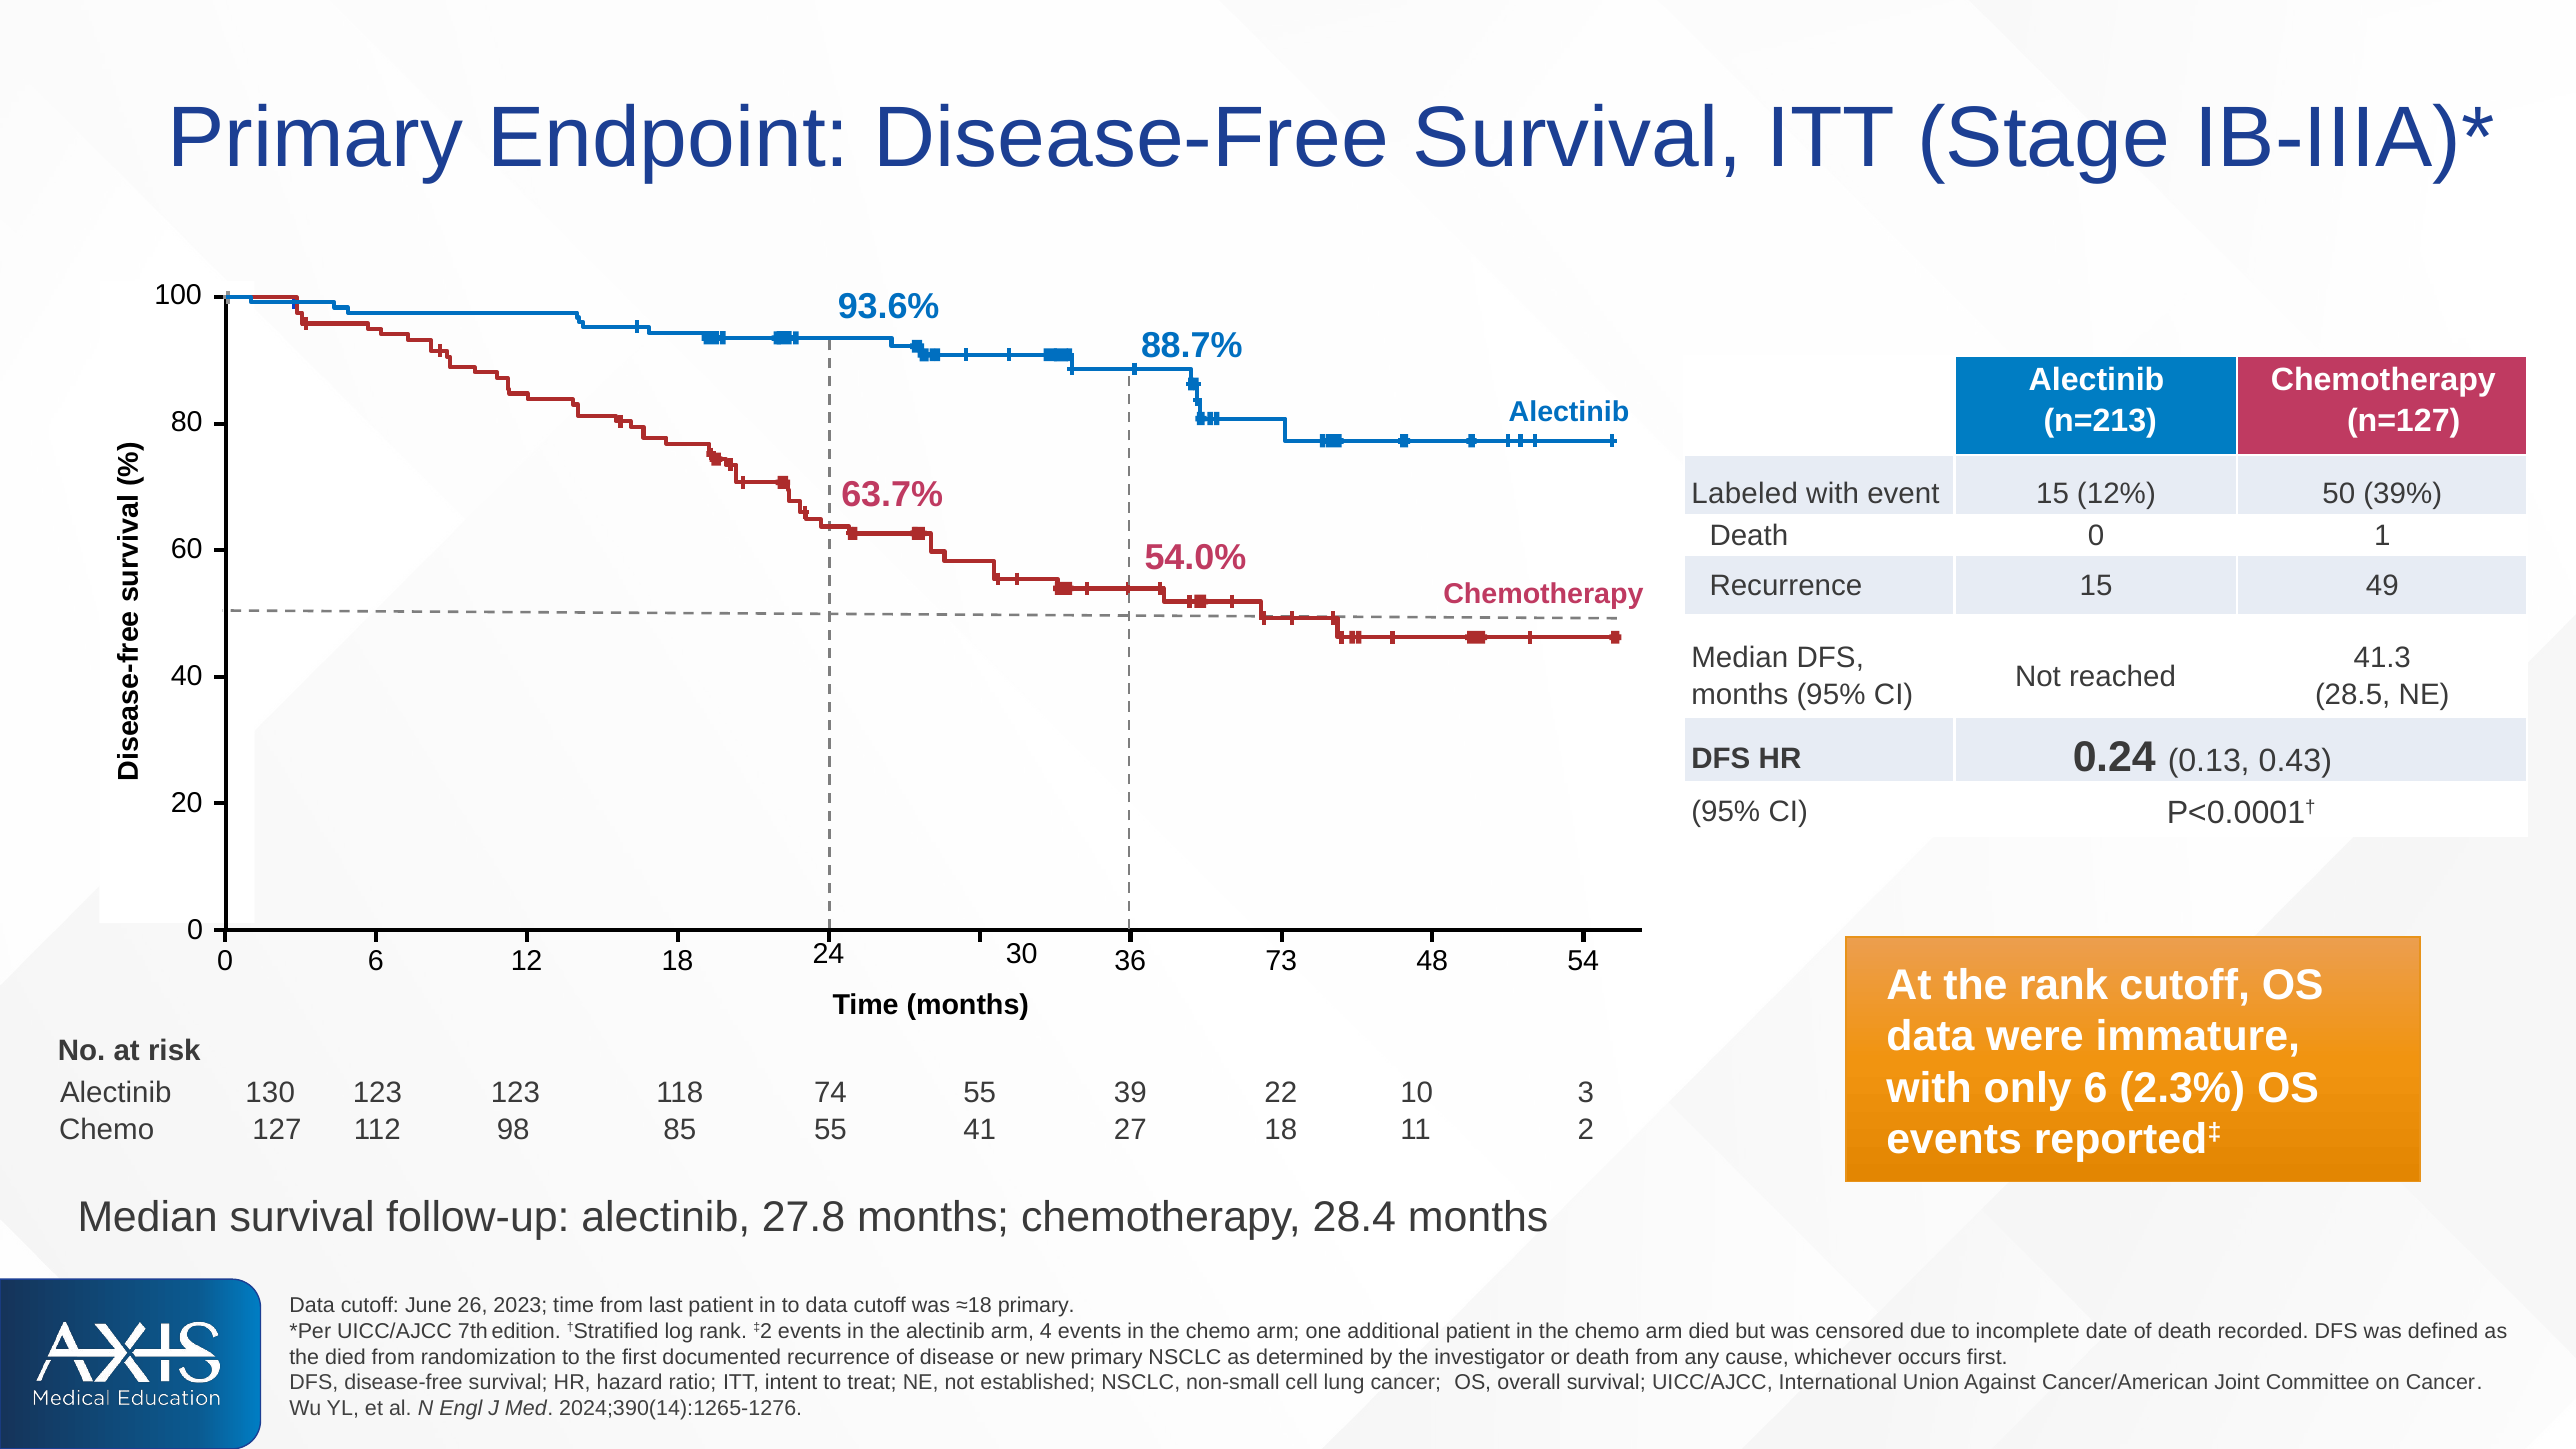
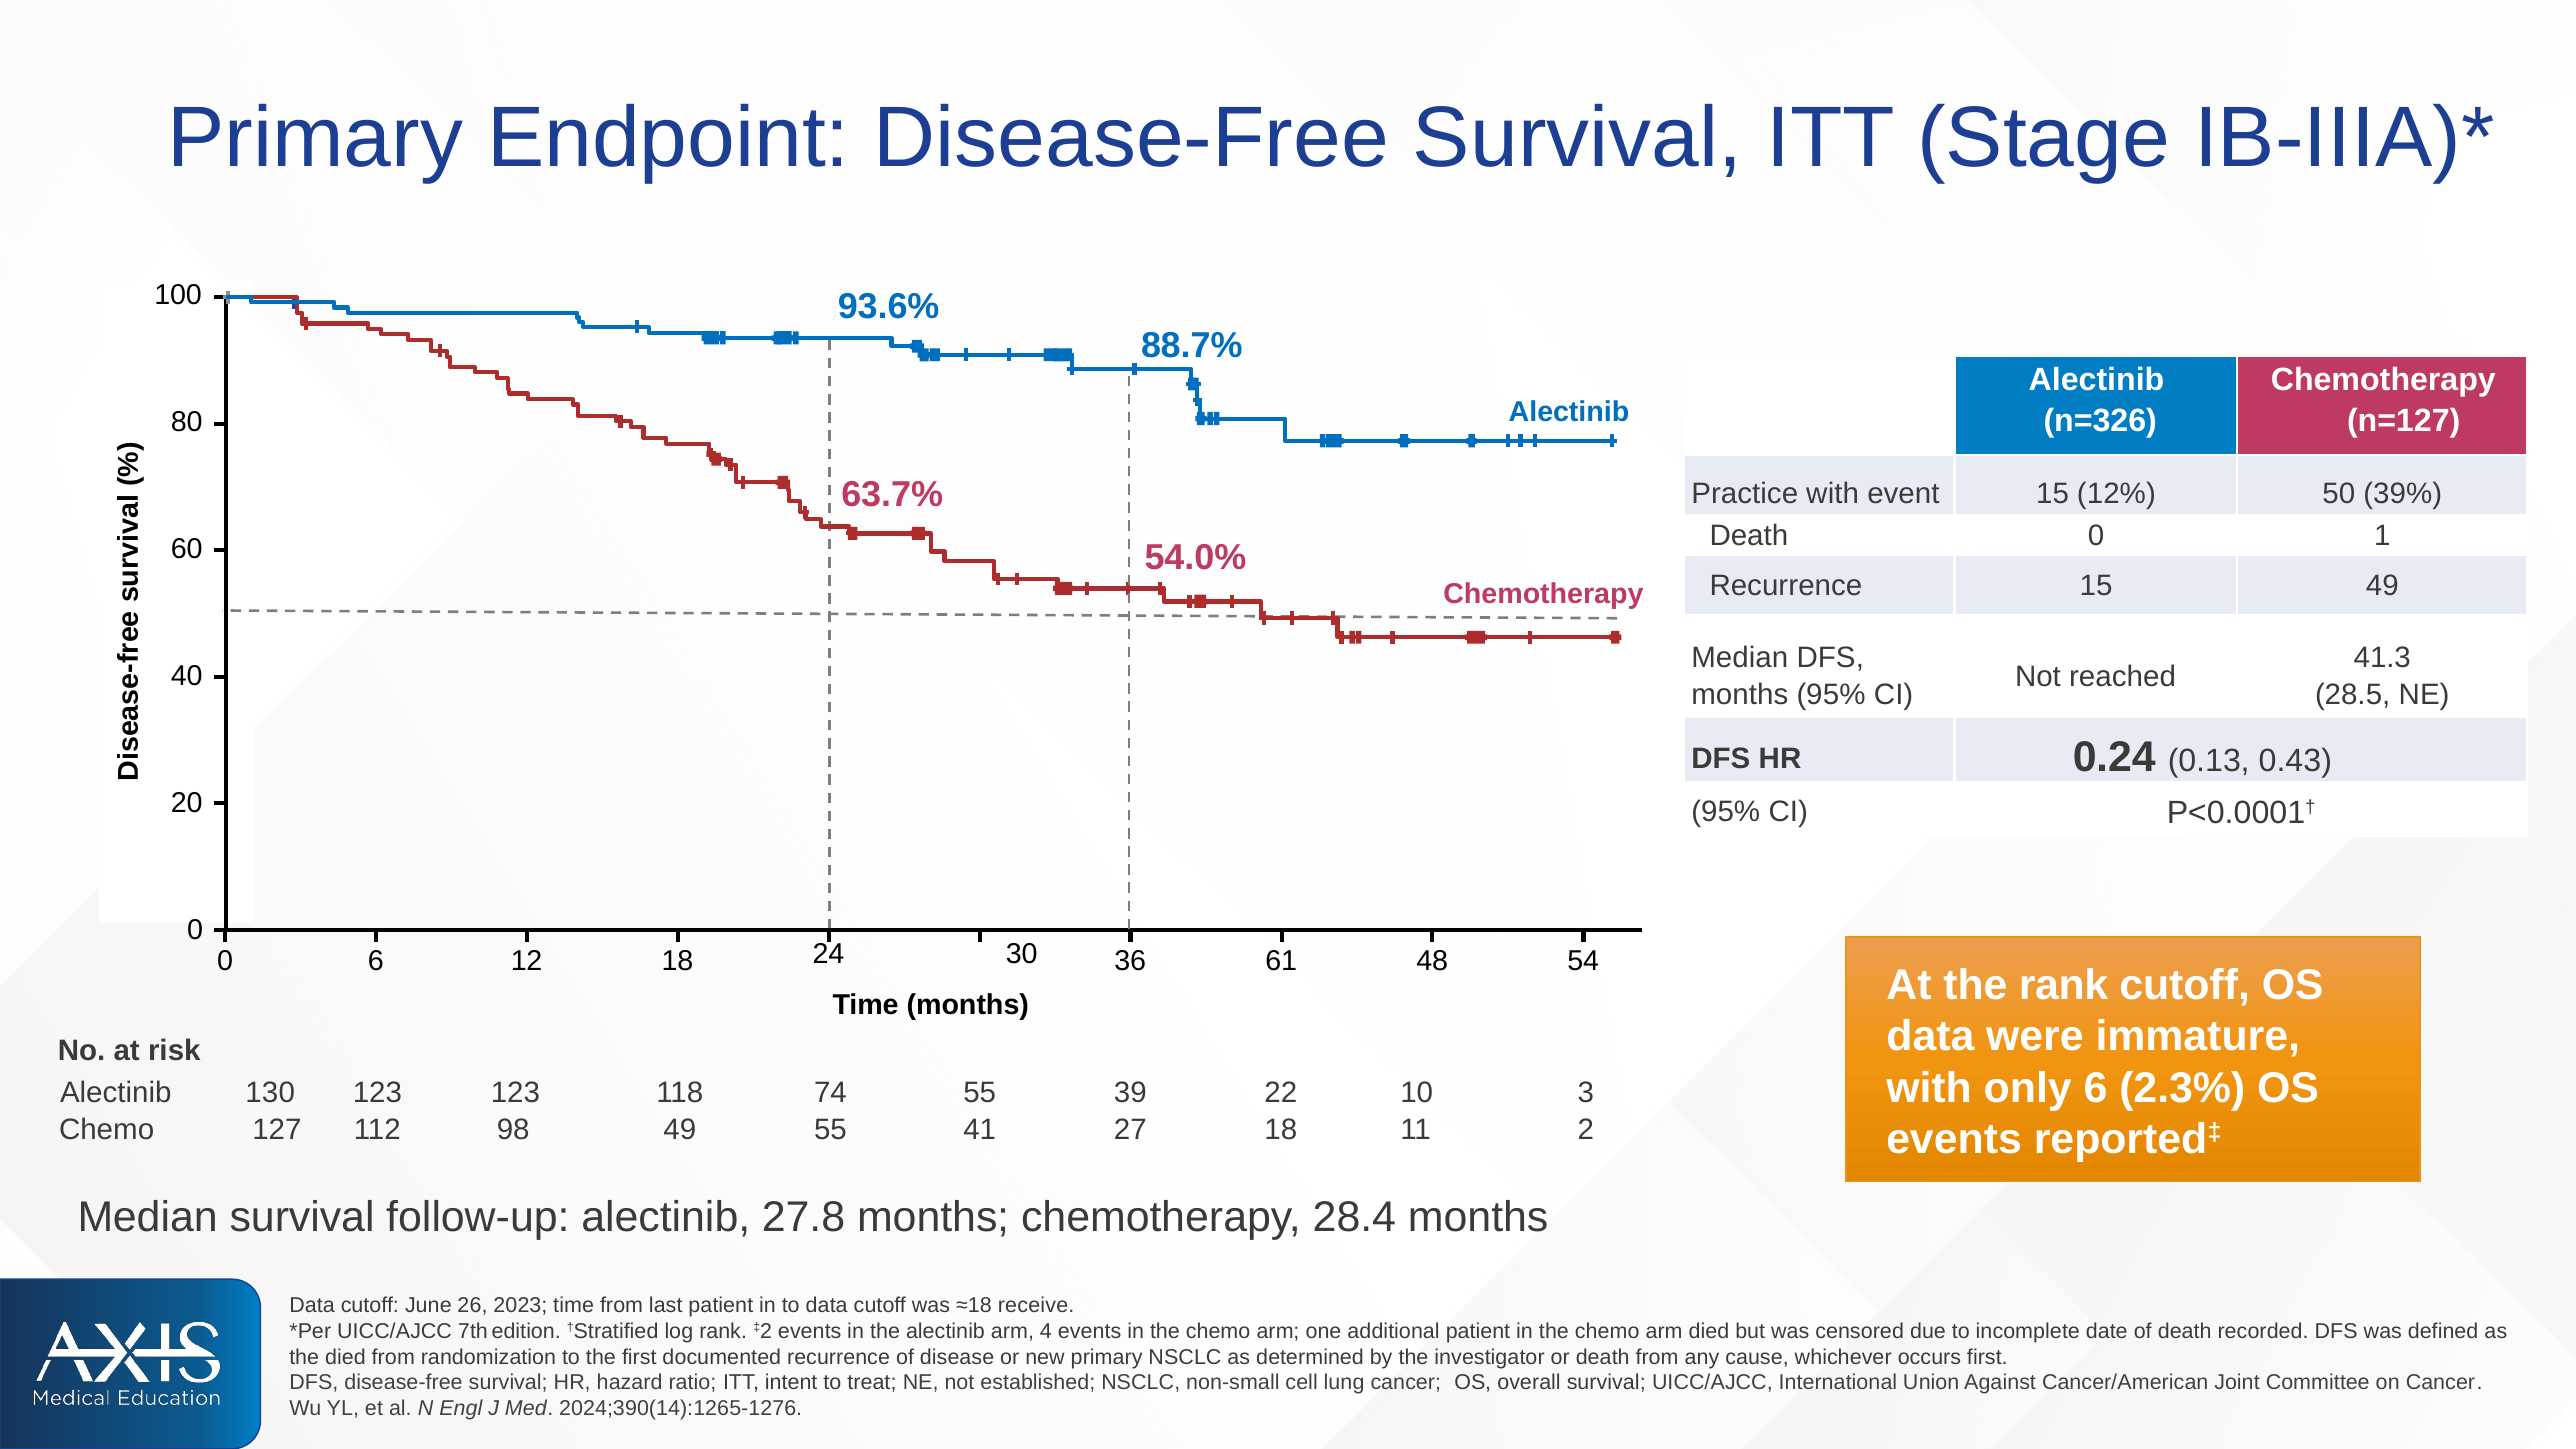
n=213: n=213 -> n=326
Labeled: Labeled -> Practice
73: 73 -> 61
98 85: 85 -> 49
≈18 primary: primary -> receive
